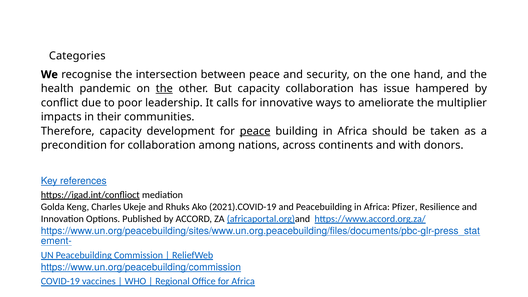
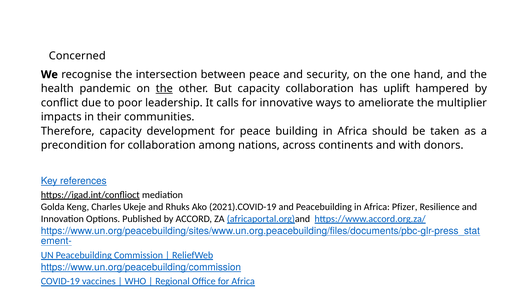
Categories: Categories -> Concerned
issue: issue -> uplift
peace at (255, 131) underline: present -> none
